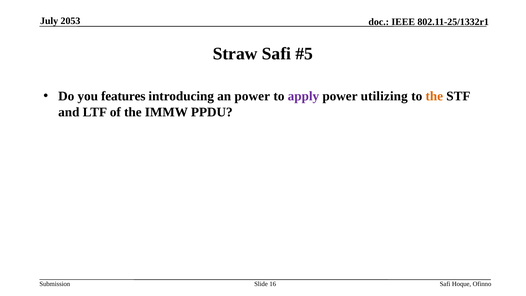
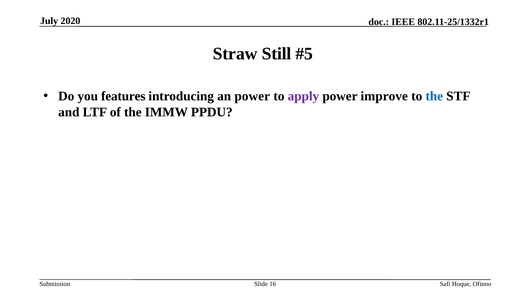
2053: 2053 -> 2020
Straw Safi: Safi -> Still
utilizing: utilizing -> improve
the at (434, 96) colour: orange -> blue
